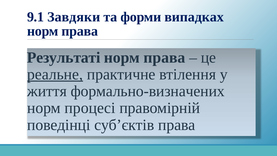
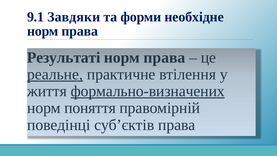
випадках: випадках -> необхідне
формально-визначених underline: none -> present
процесі: процесі -> поняття
